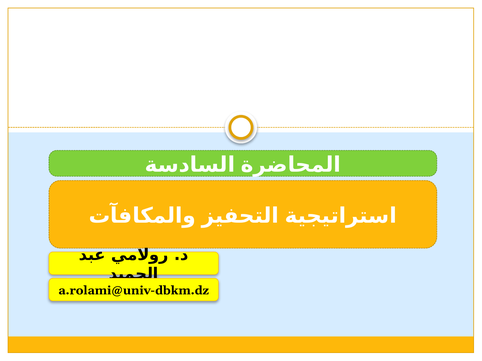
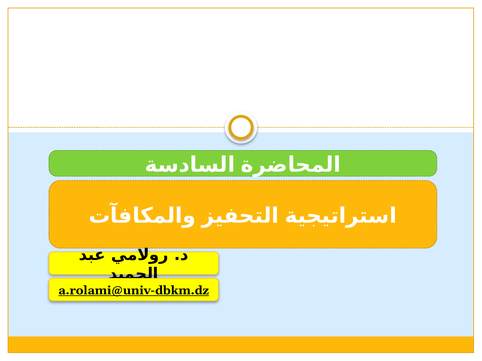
a.rolami@univ-dbkm.dz underline: none -> present
